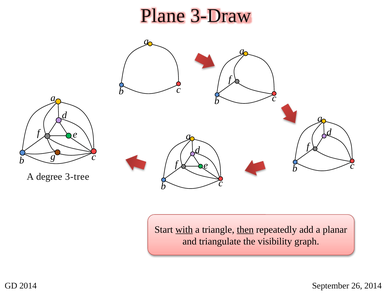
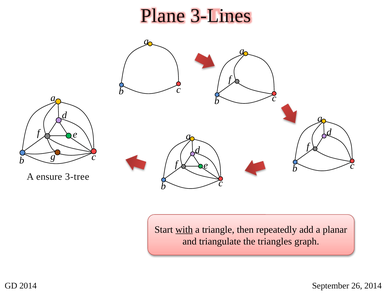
3-Draw: 3-Draw -> 3-Lines
degree: degree -> ensure
then underline: present -> none
visibility: visibility -> triangles
